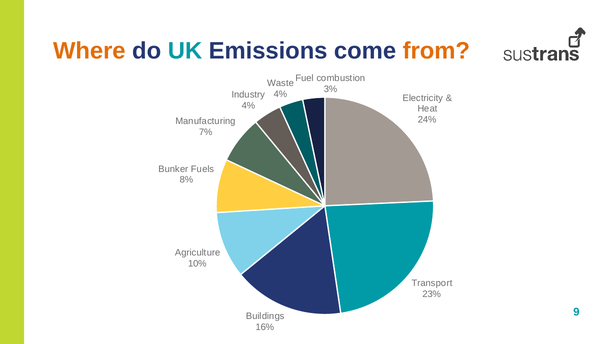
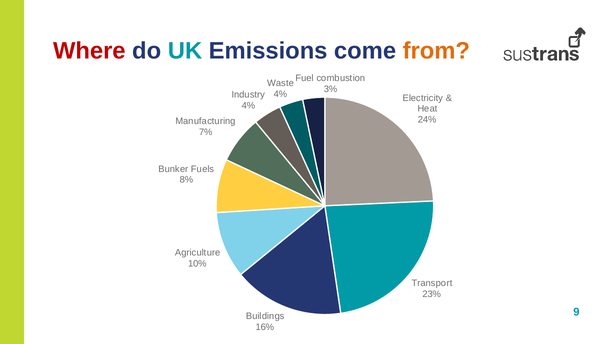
Where colour: orange -> red
